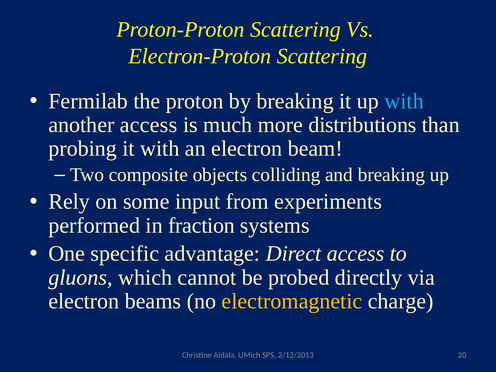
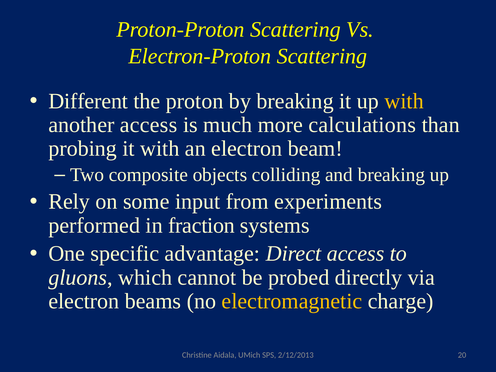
Fermilab: Fermilab -> Different
with at (404, 101) colour: light blue -> yellow
distributions: distributions -> calculations
